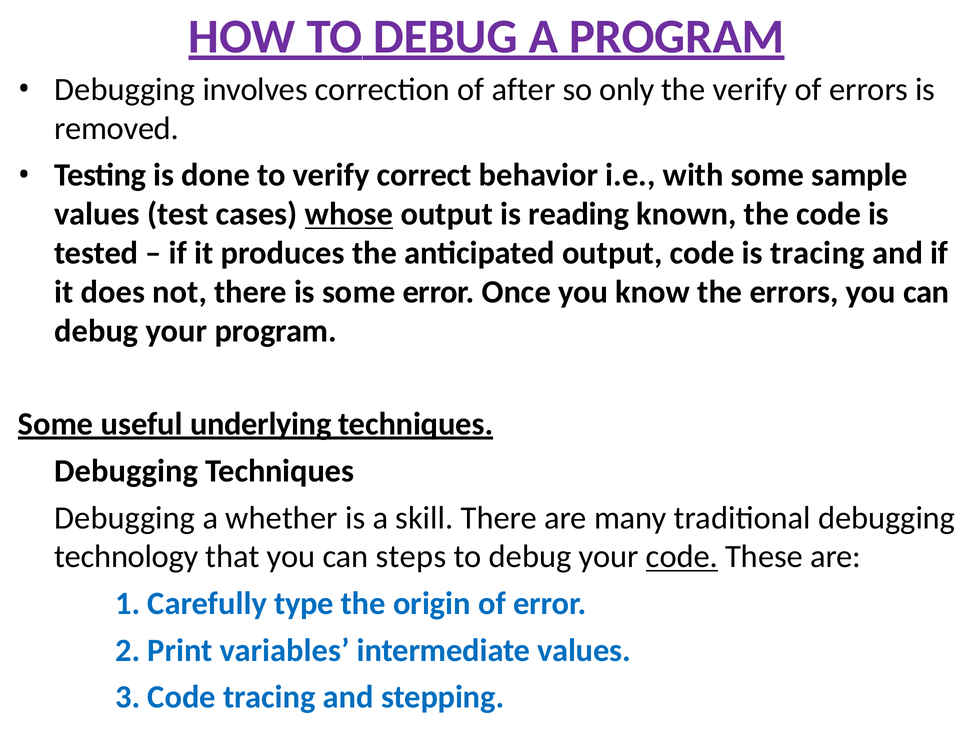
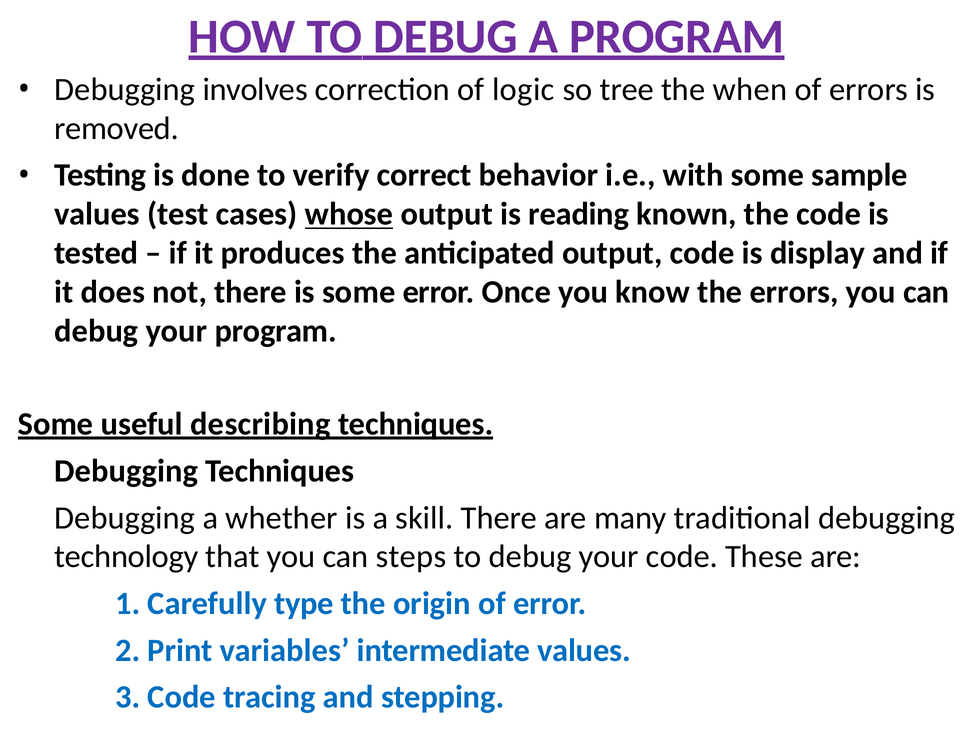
after: after -> logic
only: only -> tree
the verify: verify -> when
is tracing: tracing -> display
underlying: underlying -> describing
code at (682, 557) underline: present -> none
